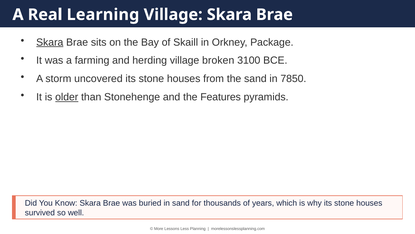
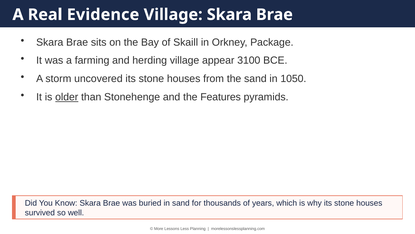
Learning: Learning -> Evidence
Skara at (50, 42) underline: present -> none
broken: broken -> appear
7850: 7850 -> 1050
